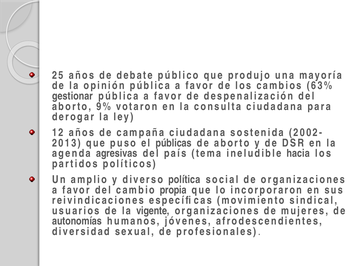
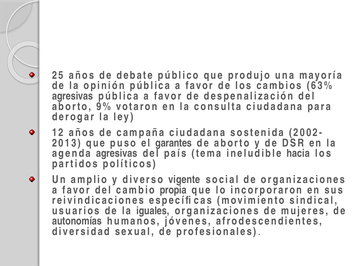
gestionar at (73, 96): gestionar -> agresivas
públicas: públicas -> garantes
política: política -> vigente
vigente: vigente -> iguales
